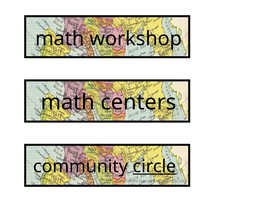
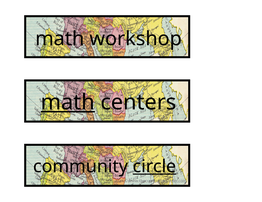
math at (68, 103) underline: none -> present
